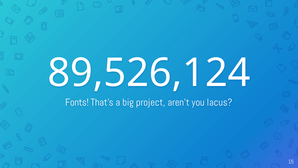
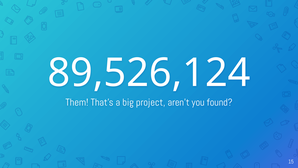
Fonts: Fonts -> Them
lacus: lacus -> found
